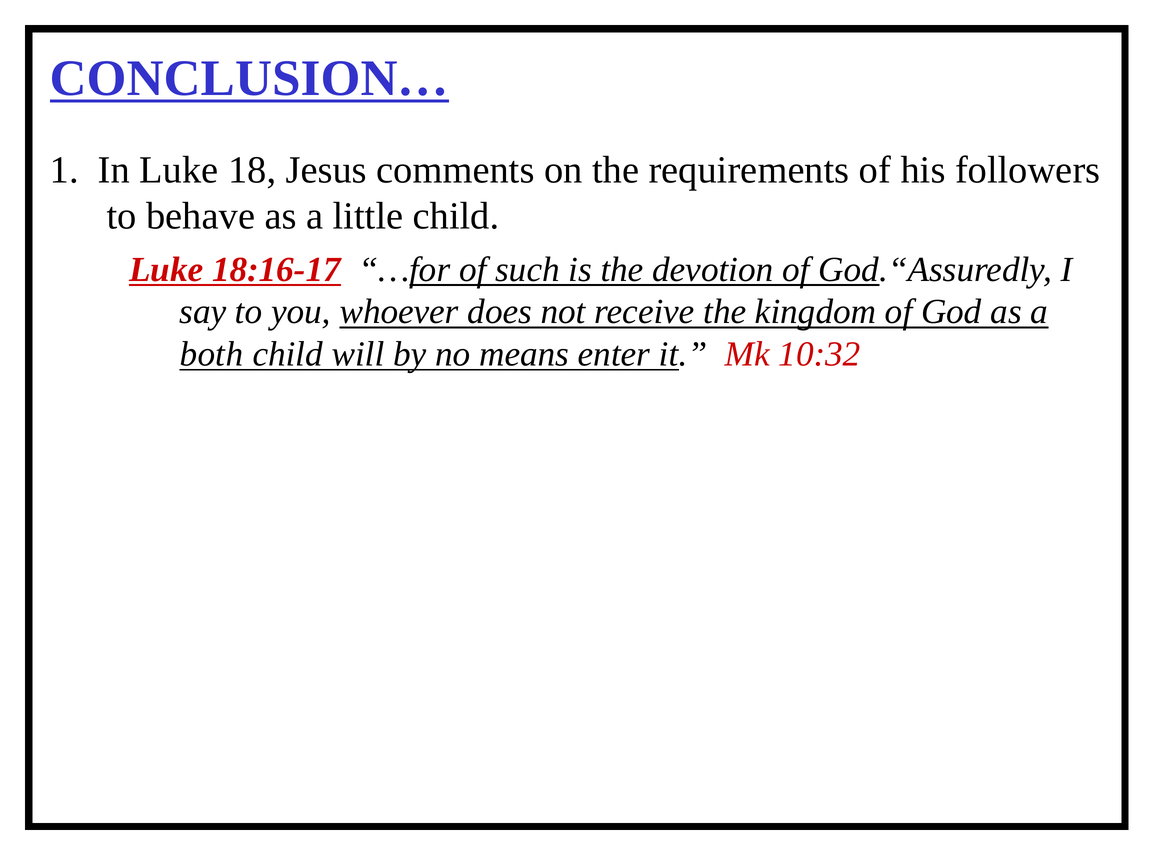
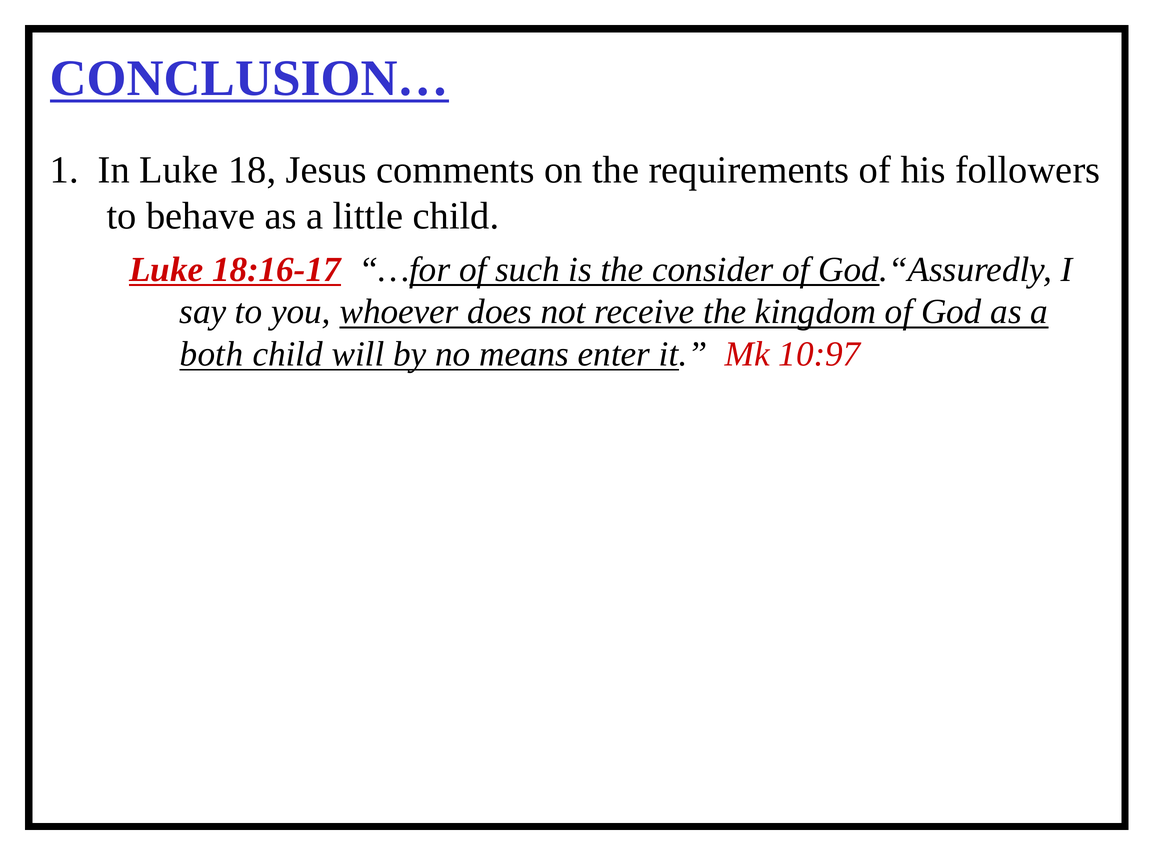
devotion: devotion -> consider
10:32: 10:32 -> 10:97
